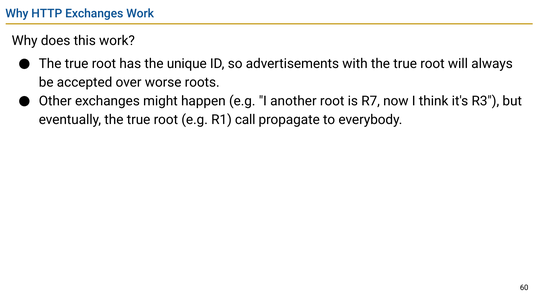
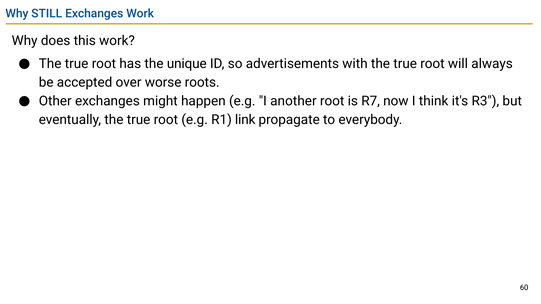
HTTP: HTTP -> STILL
call: call -> link
